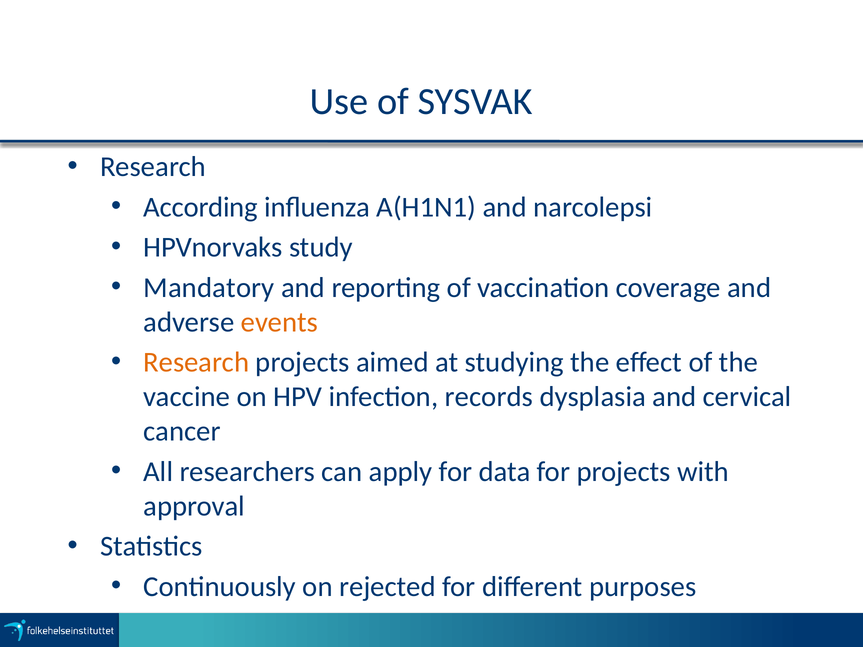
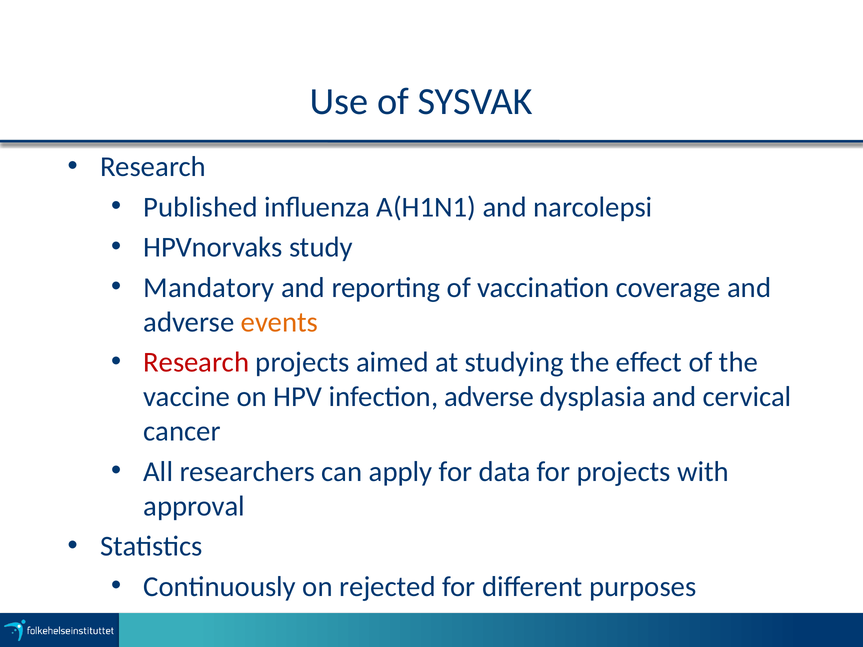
According: According -> Published
Research at (196, 362) colour: orange -> red
infection records: records -> adverse
